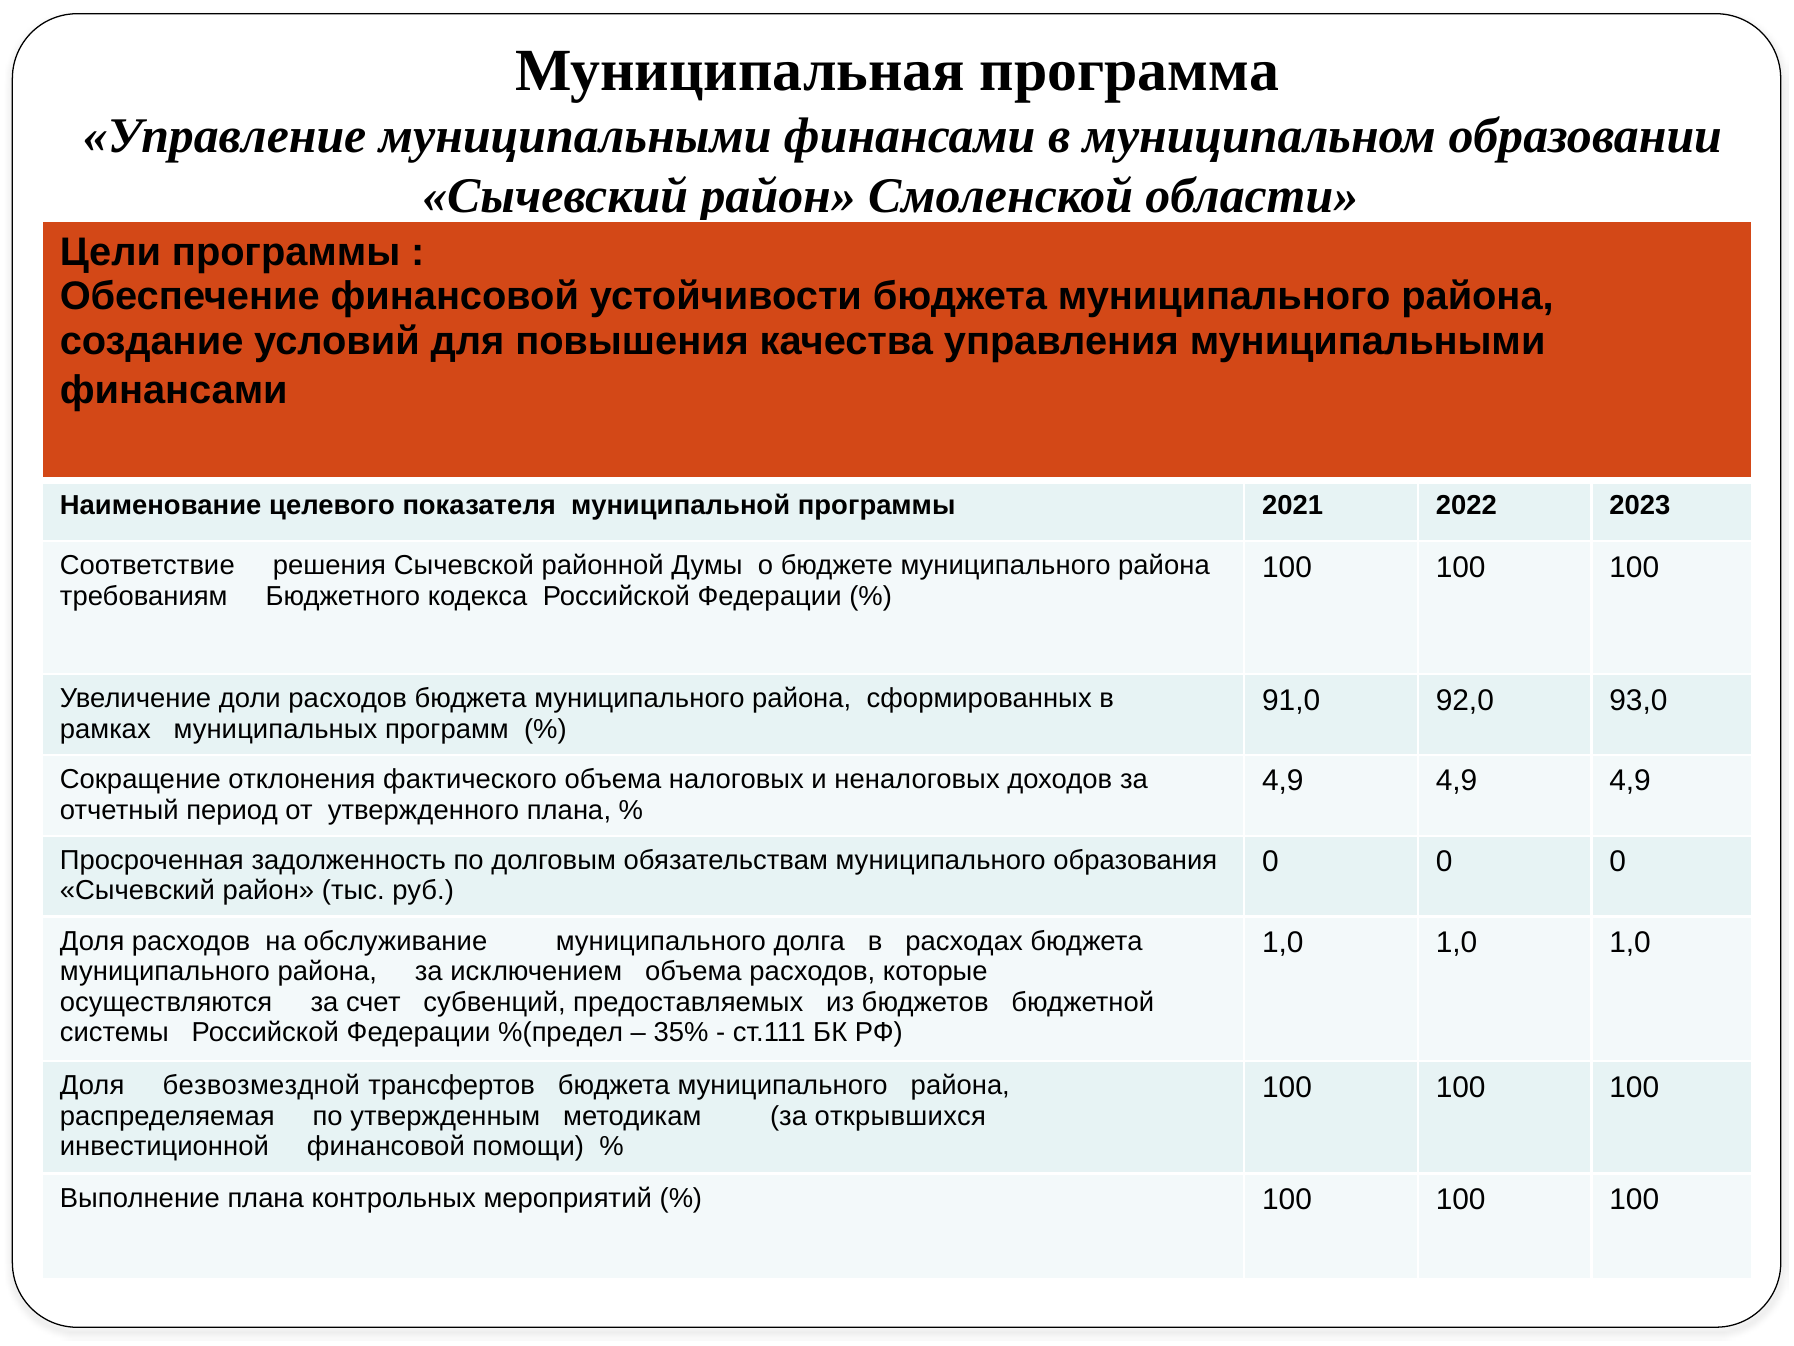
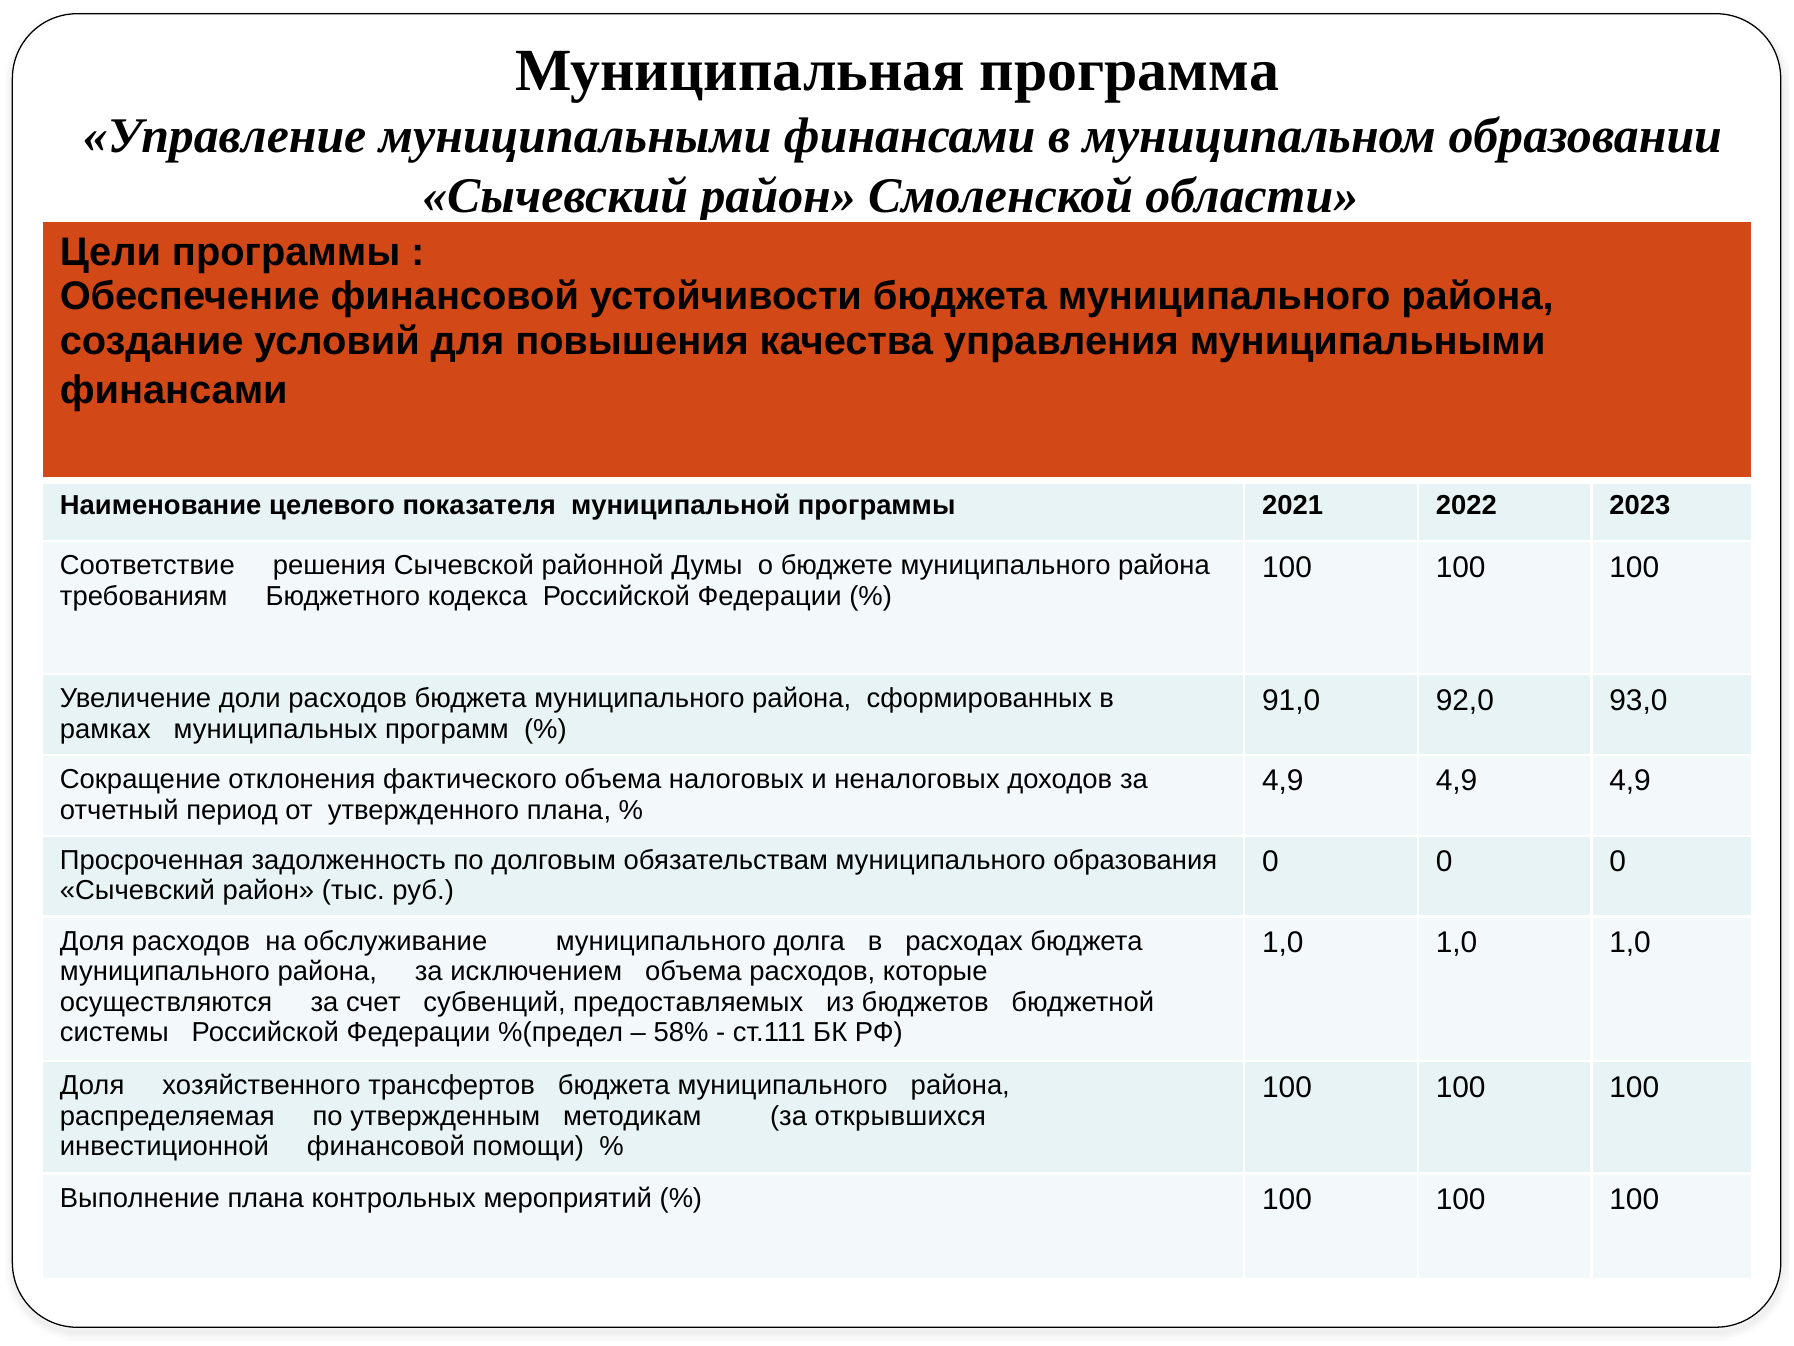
35%: 35% -> 58%
безвозмездной: безвозмездной -> хозяйственного
